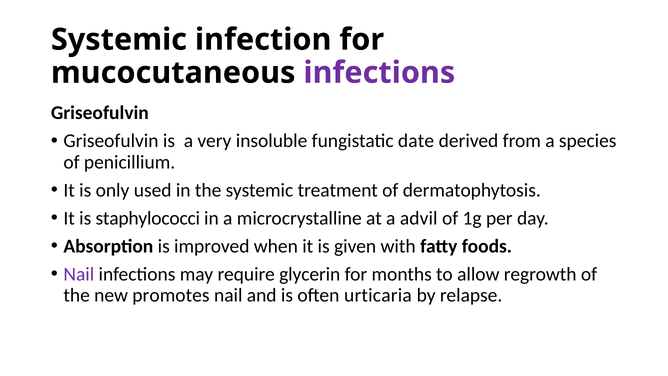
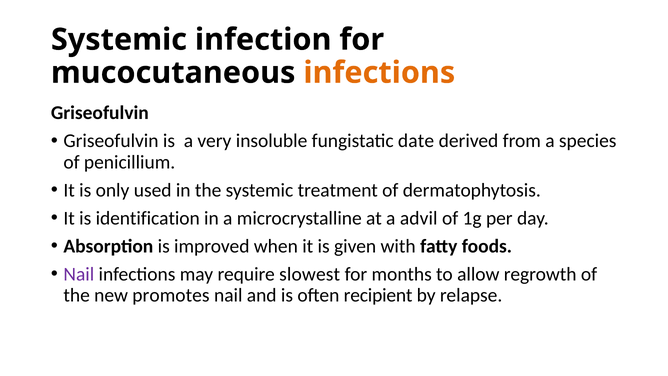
infections at (379, 73) colour: purple -> orange
staphylococci: staphylococci -> identification
glycerin: glycerin -> slowest
urticaria: urticaria -> recipient
